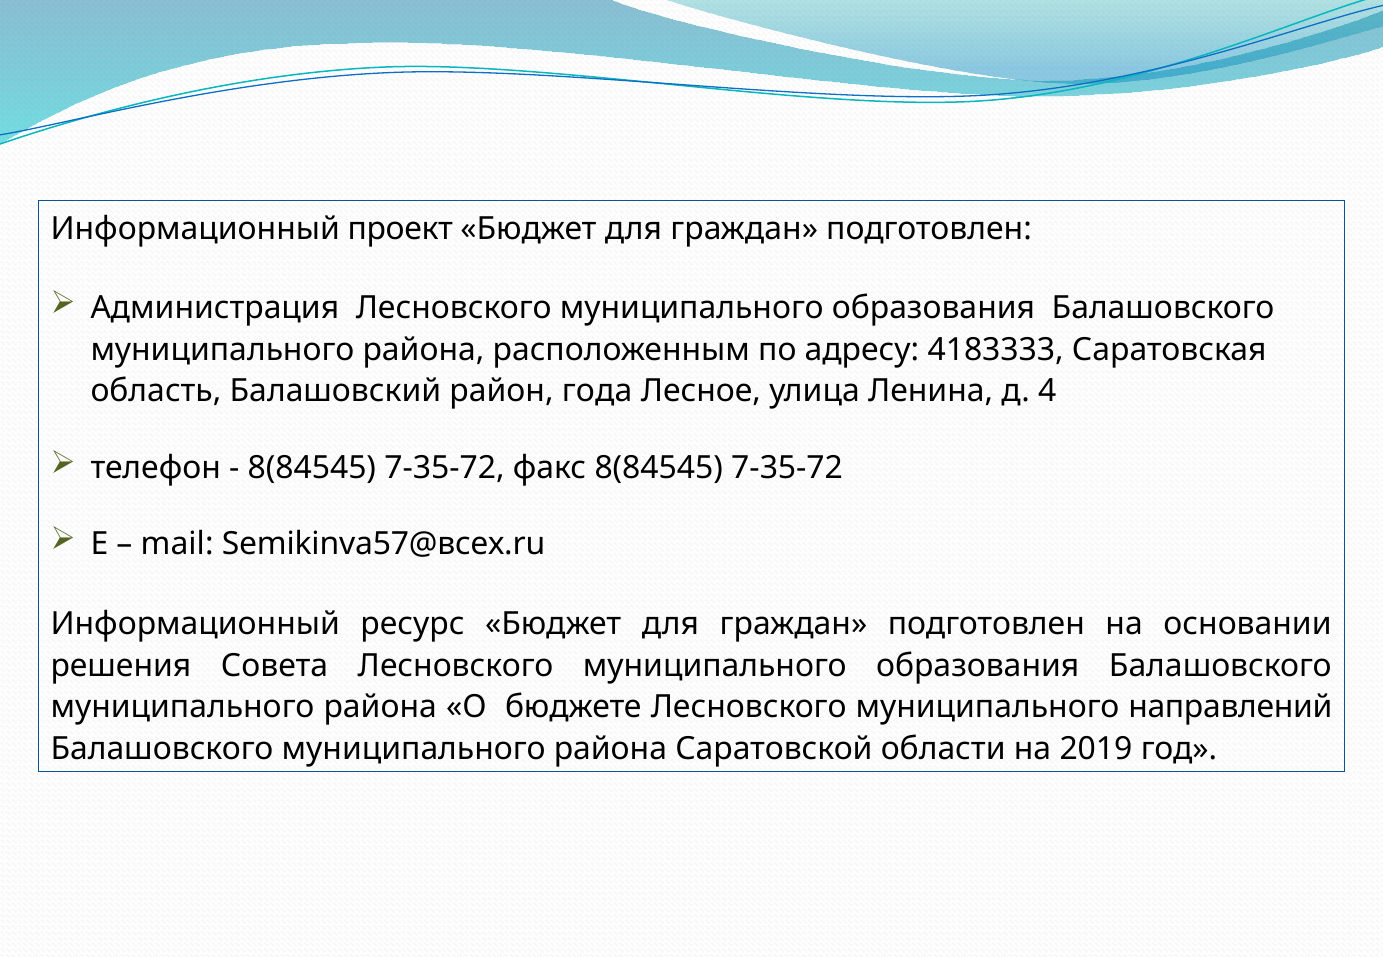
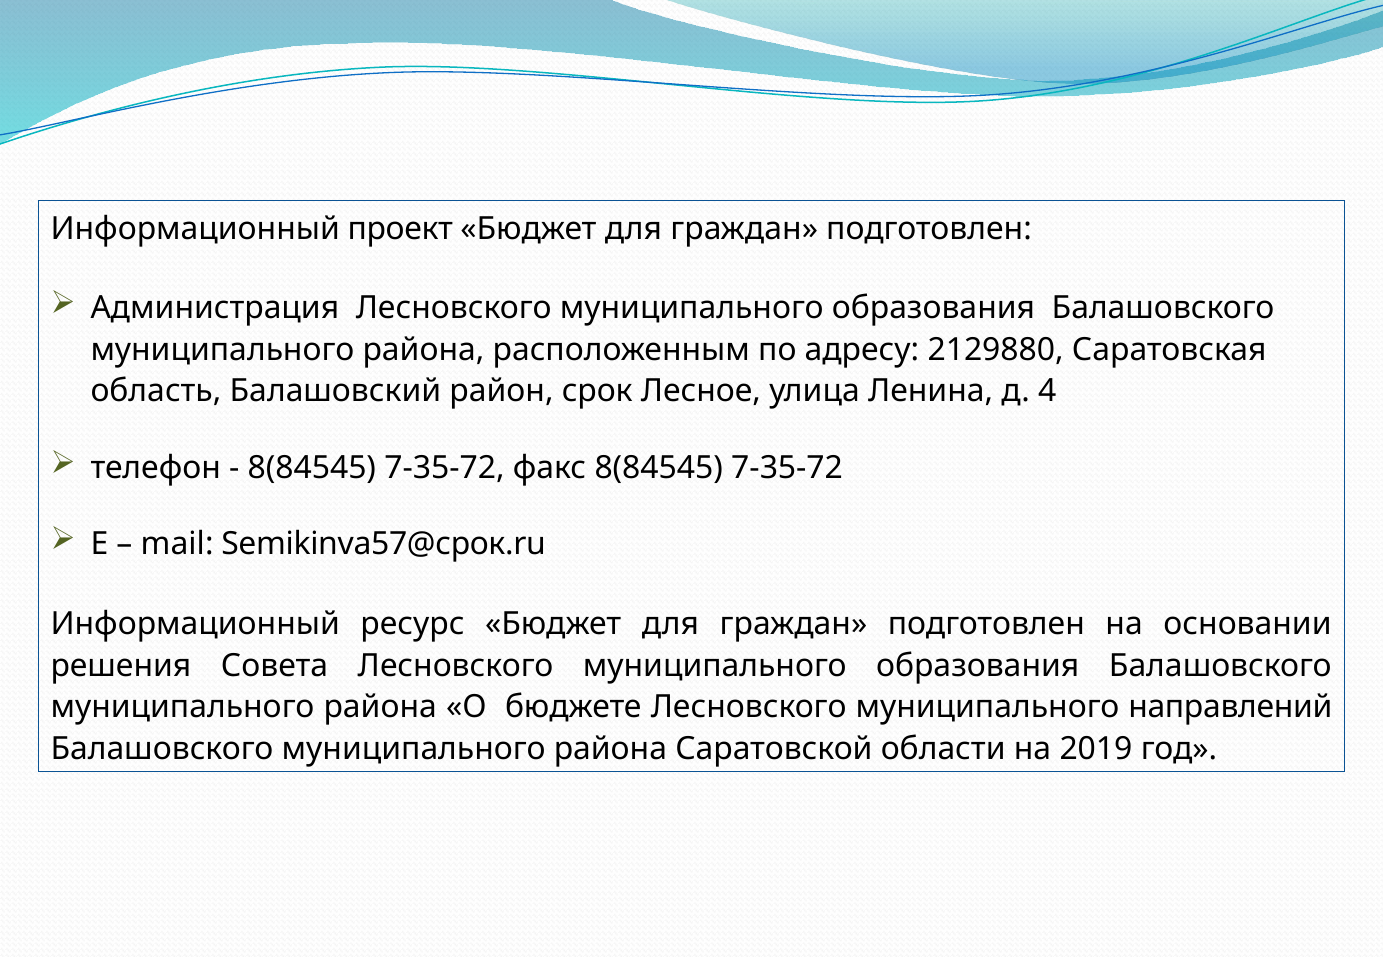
4183333: 4183333 -> 2129880
года: года -> срок
Semikinva57@всех.ru: Semikinva57@всех.ru -> Semikinva57@срок.ru
